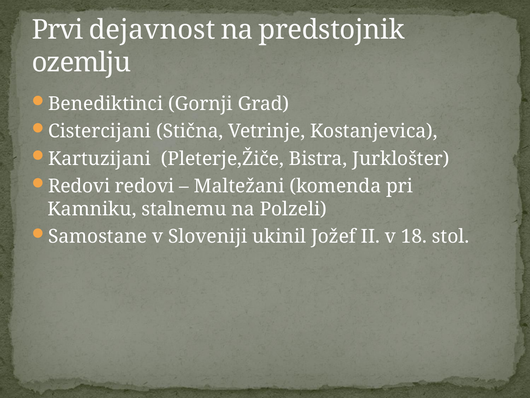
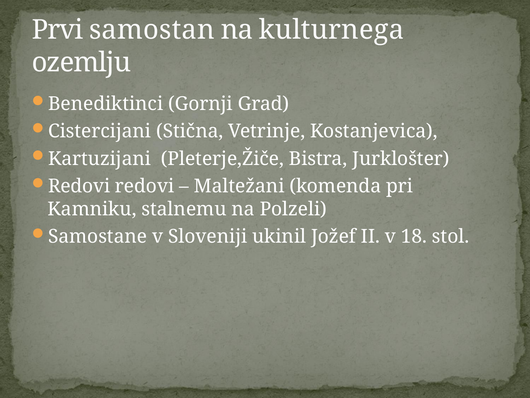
dejavnost: dejavnost -> samostan
predstojnik: predstojnik -> kulturnega
